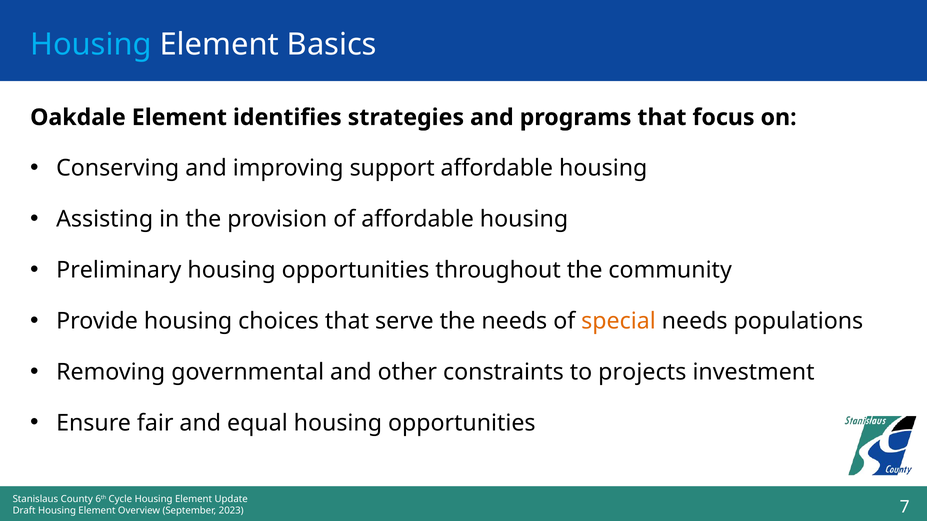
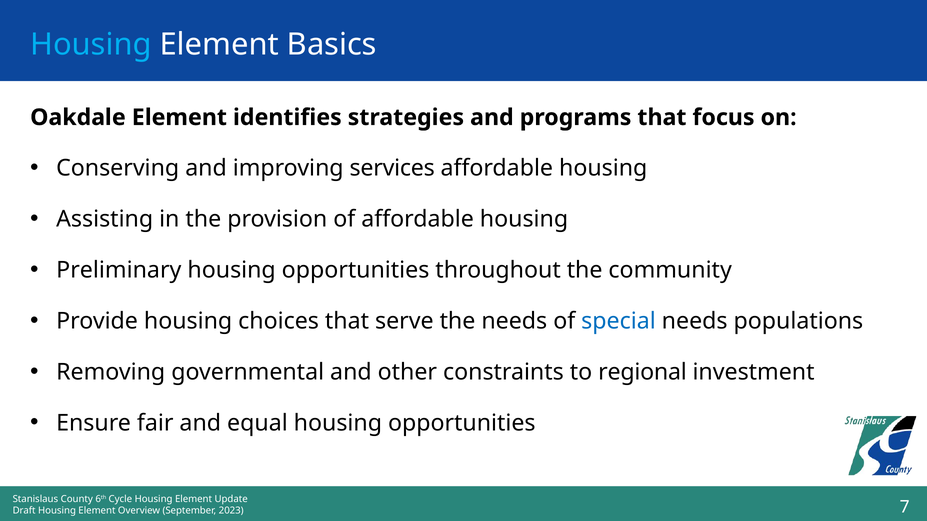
support: support -> services
special colour: orange -> blue
projects: projects -> regional
